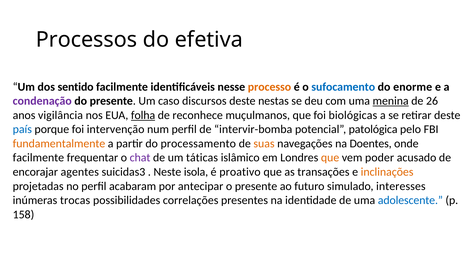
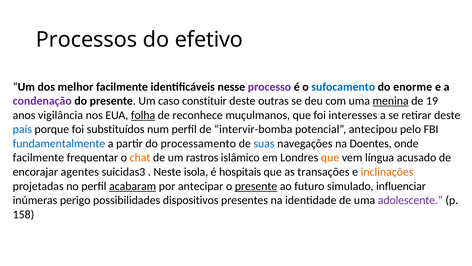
efetiva: efetiva -> efetivo
sentido: sentido -> melhor
processo colour: orange -> purple
discursos: discursos -> constituir
nestas: nestas -> outras
26: 26 -> 19
biológicas: biológicas -> interesses
intervenção: intervenção -> substituídos
patológica: patológica -> antecipou
fundamentalmente colour: orange -> blue
suas colour: orange -> blue
chat colour: purple -> orange
táticas: táticas -> rastros
poder: poder -> língua
proativo: proativo -> hospitais
acabaram underline: none -> present
presente at (256, 186) underline: none -> present
interesses: interesses -> influenciar
trocas: trocas -> perigo
correlações: correlações -> dispositivos
adolescente colour: blue -> purple
